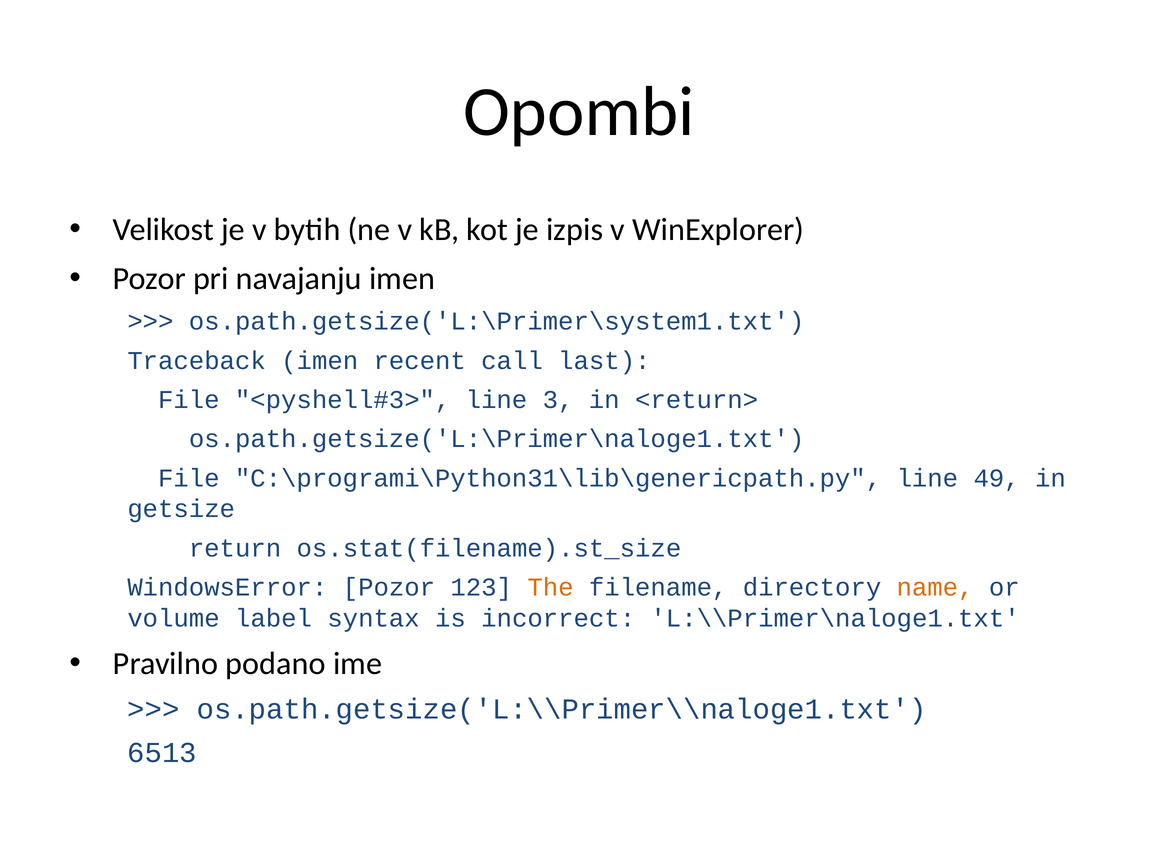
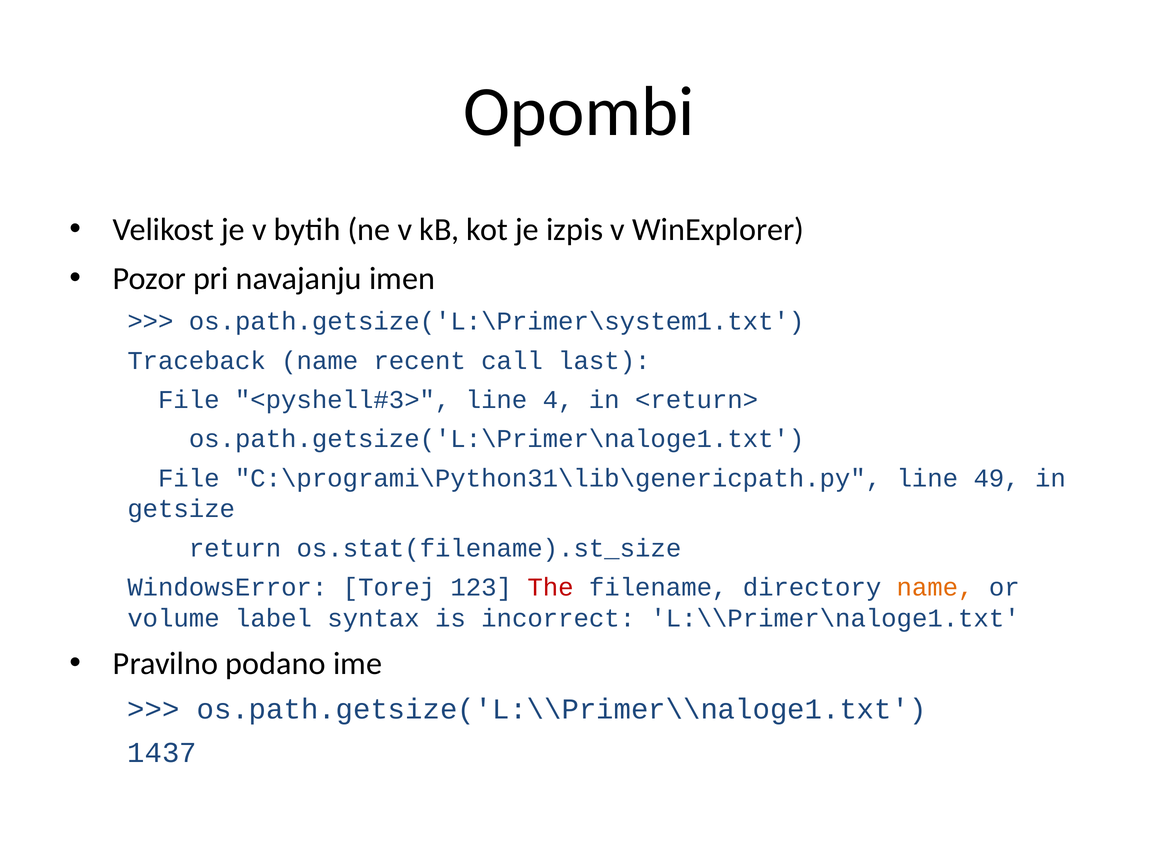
Traceback imen: imen -> name
3: 3 -> 4
WindowsError Pozor: Pozor -> Torej
The colour: orange -> red
6513: 6513 -> 1437
